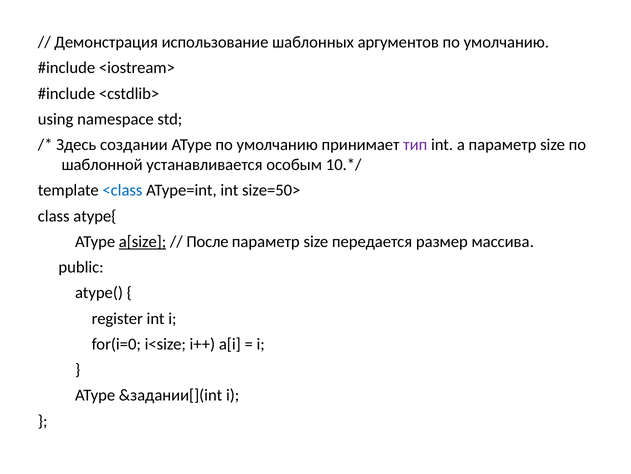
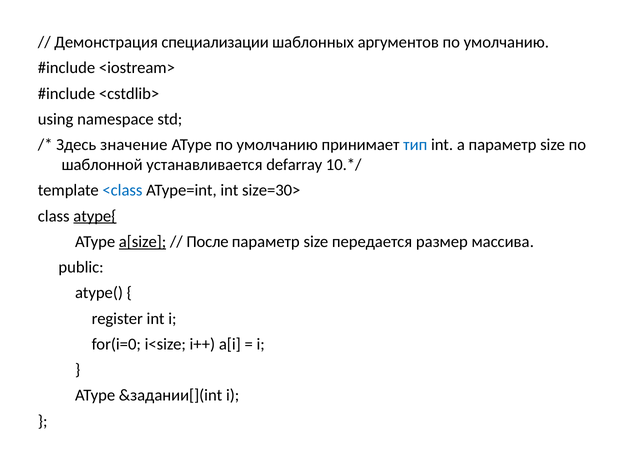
использование: использование -> специализации
создании: создании -> значение
тип colour: purple -> blue
особым: особым -> defarray
size=50>: size=50> -> size=30>
atype{ underline: none -> present
